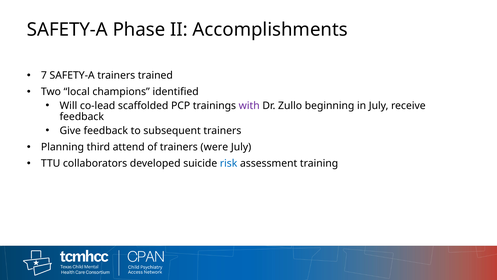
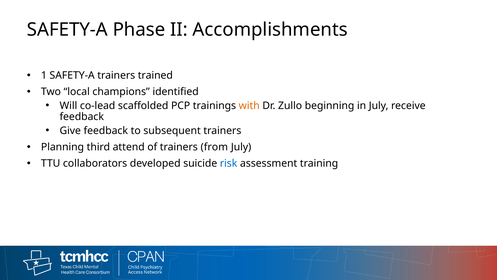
7: 7 -> 1
with colour: purple -> orange
were: were -> from
